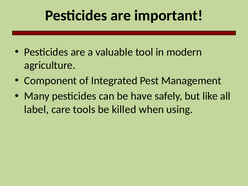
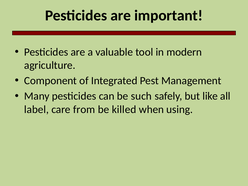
have: have -> such
tools: tools -> from
